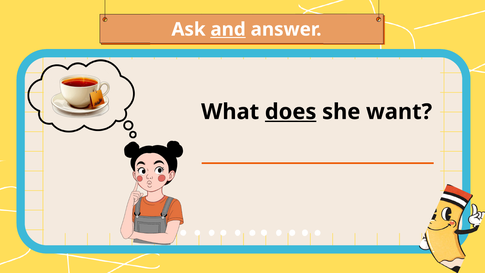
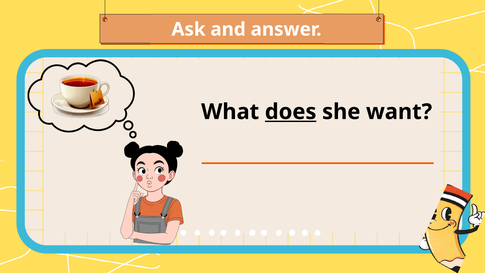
and underline: present -> none
